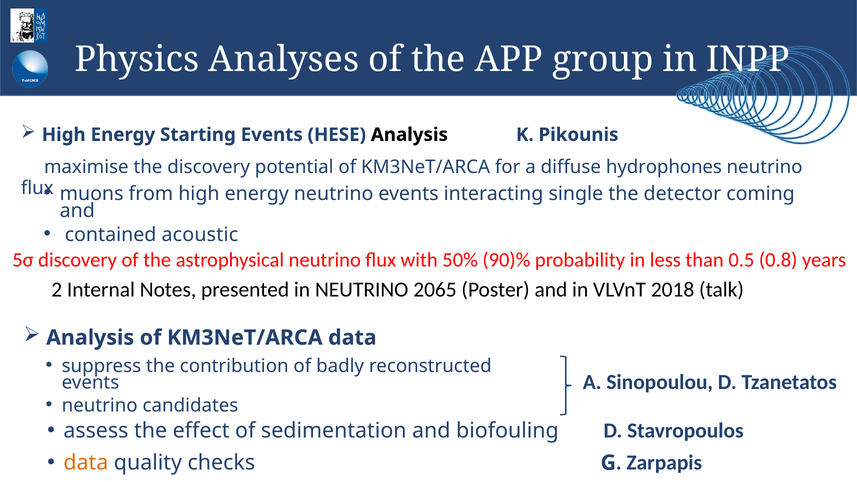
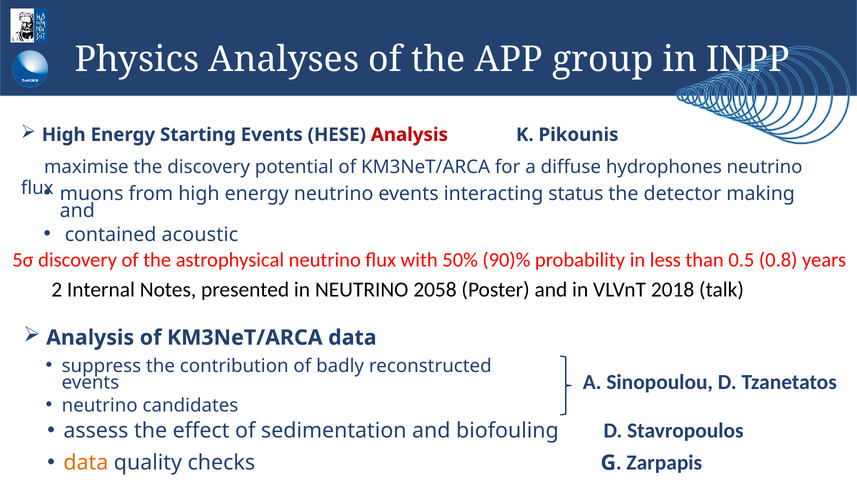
Analysis at (409, 135) colour: black -> red
single: single -> status
coming: coming -> making
2065: 2065 -> 2058
